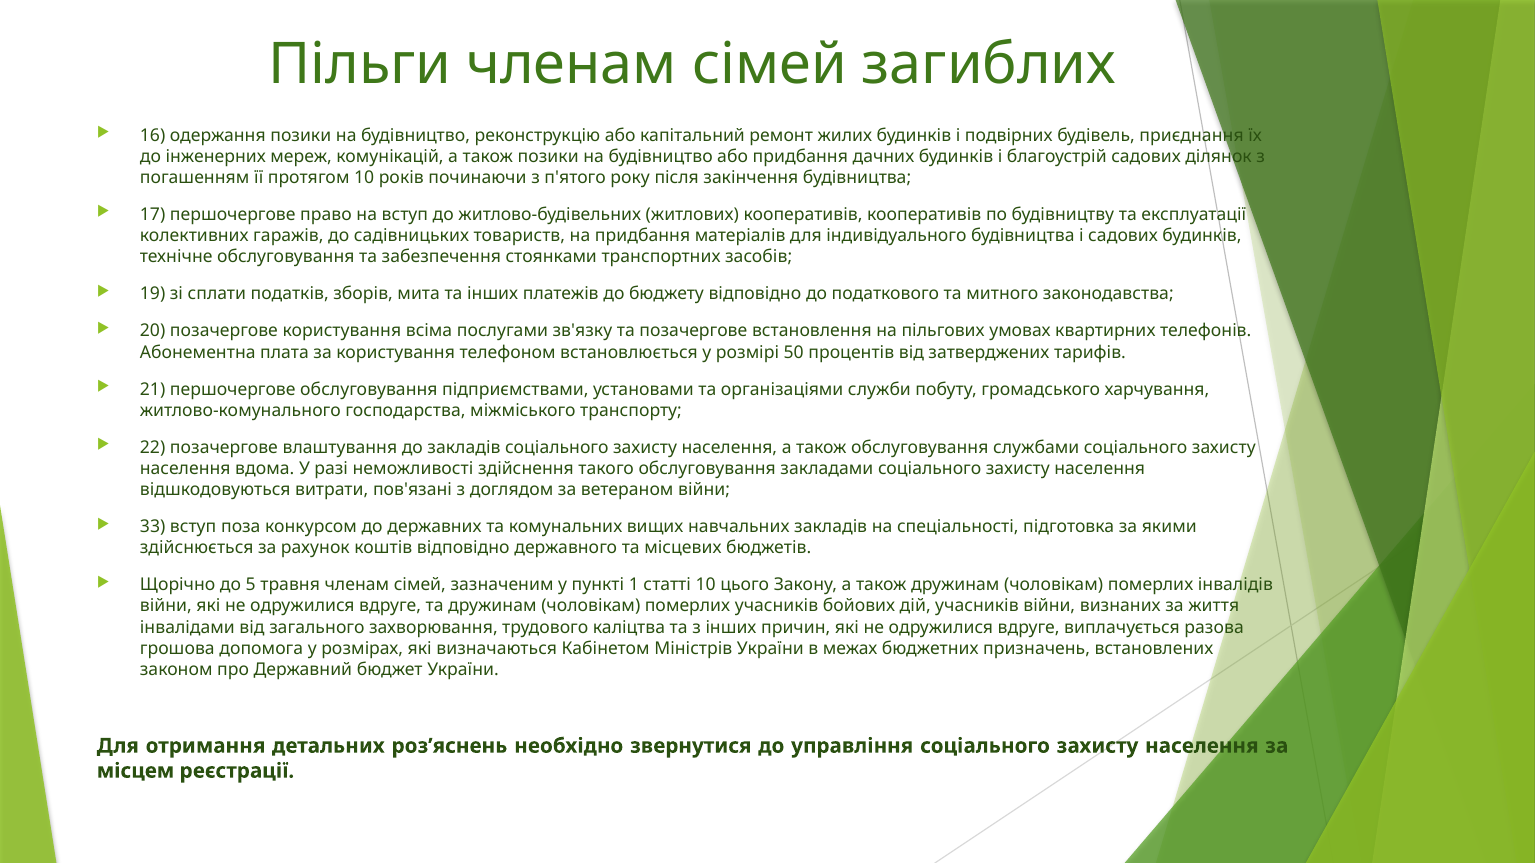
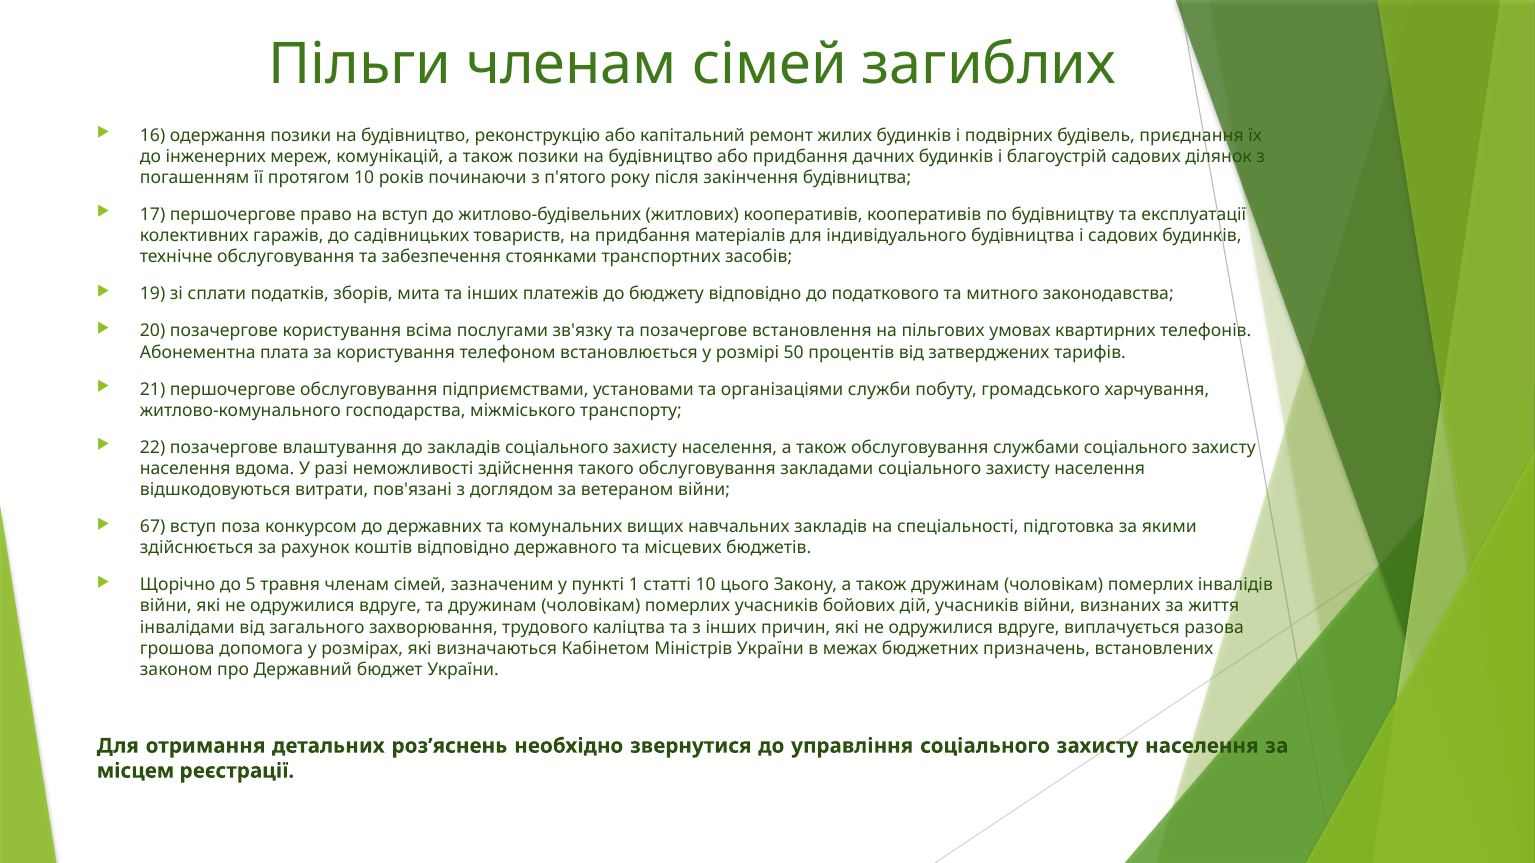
33: 33 -> 67
